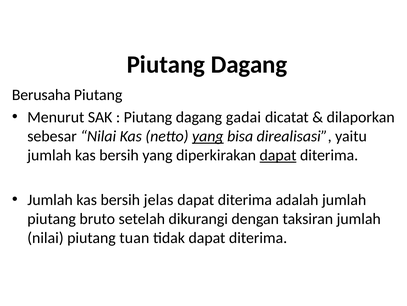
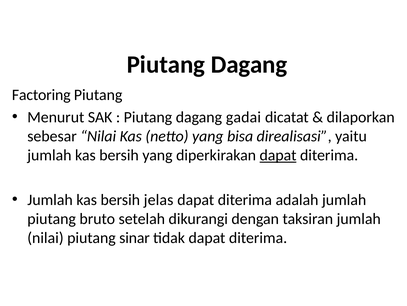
Berusaha: Berusaha -> Factoring
yang at (208, 136) underline: present -> none
tuan: tuan -> sinar
